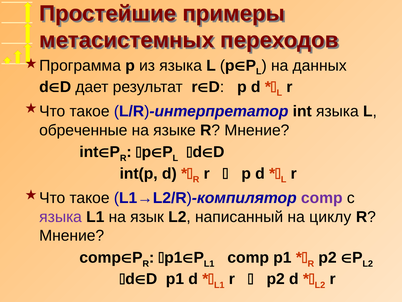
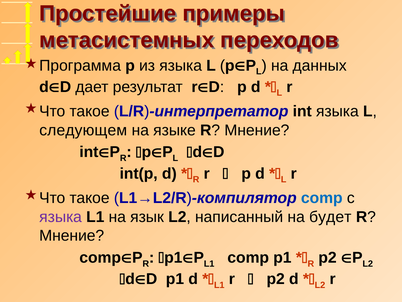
обреченные: обреченные -> следующем
comp at (322, 198) colour: purple -> blue
циклу: циклу -> будет
